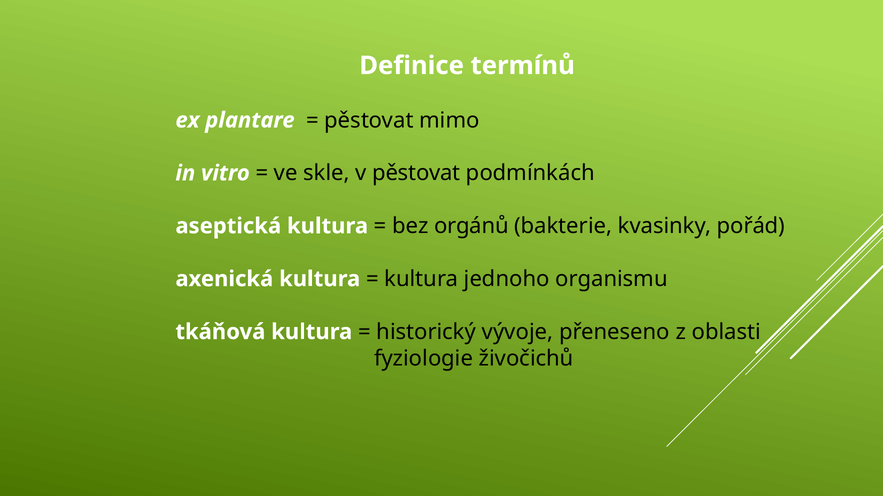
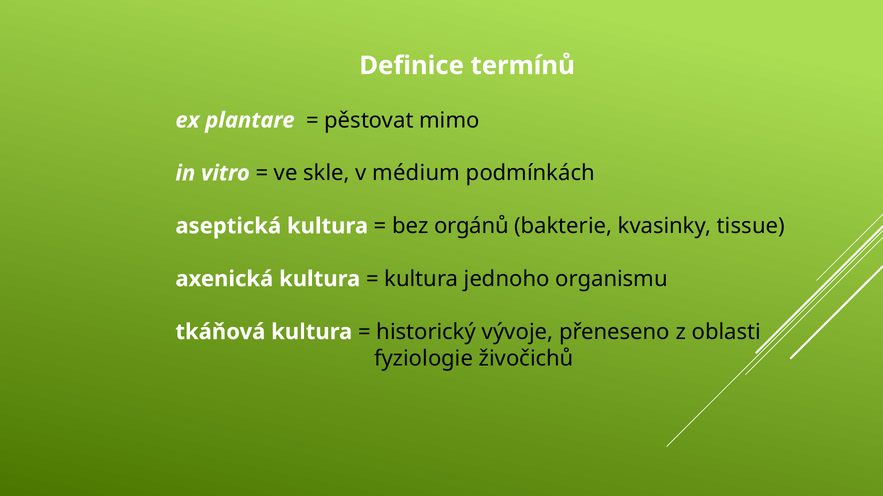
v pěstovat: pěstovat -> médium
pořád: pořád -> tissue
